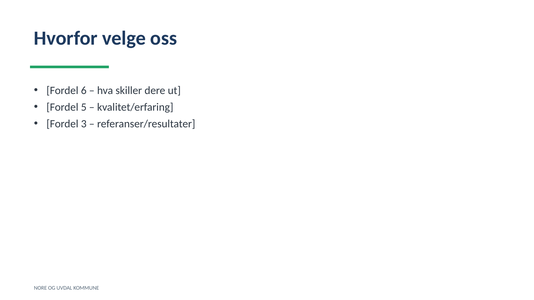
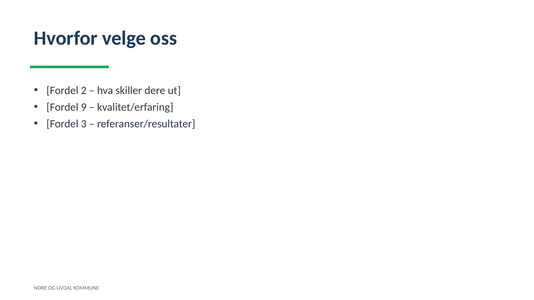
6: 6 -> 2
5: 5 -> 9
